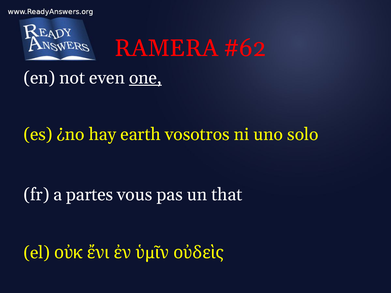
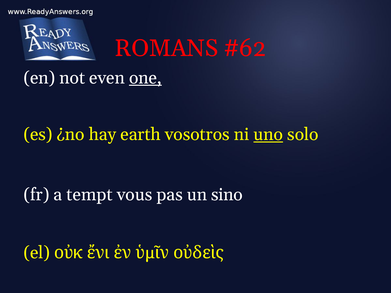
RAMERA: RAMERA -> ROMANS
uno underline: none -> present
partes: partes -> tempt
that: that -> sino
